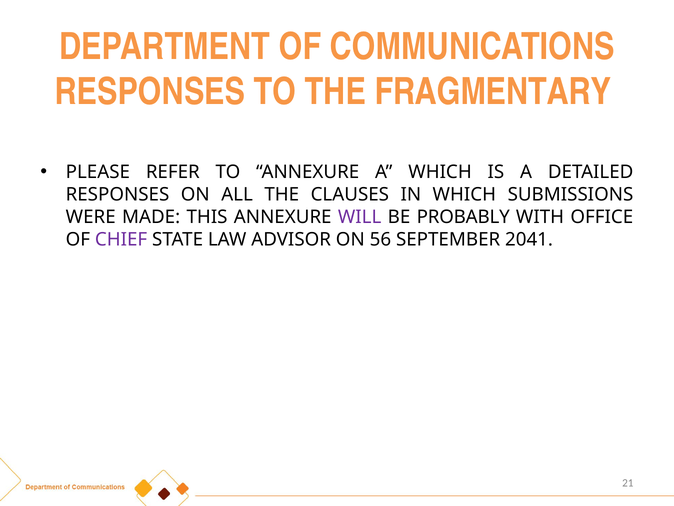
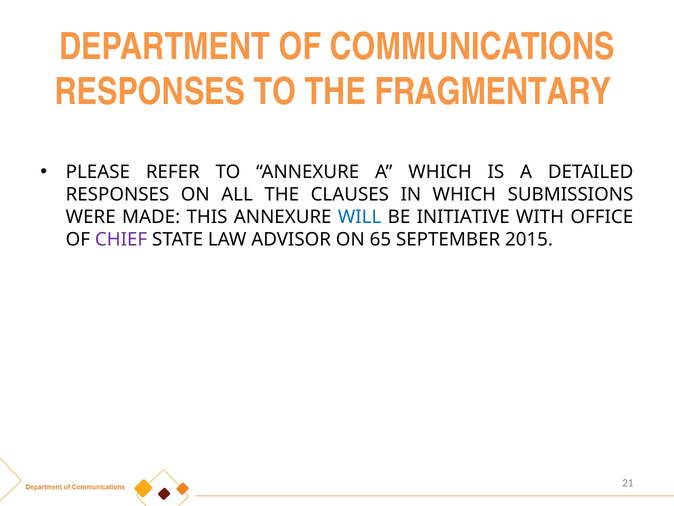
WILL colour: purple -> blue
PROBABLY: PROBABLY -> INITIATIVE
56: 56 -> 65
2041: 2041 -> 2015
